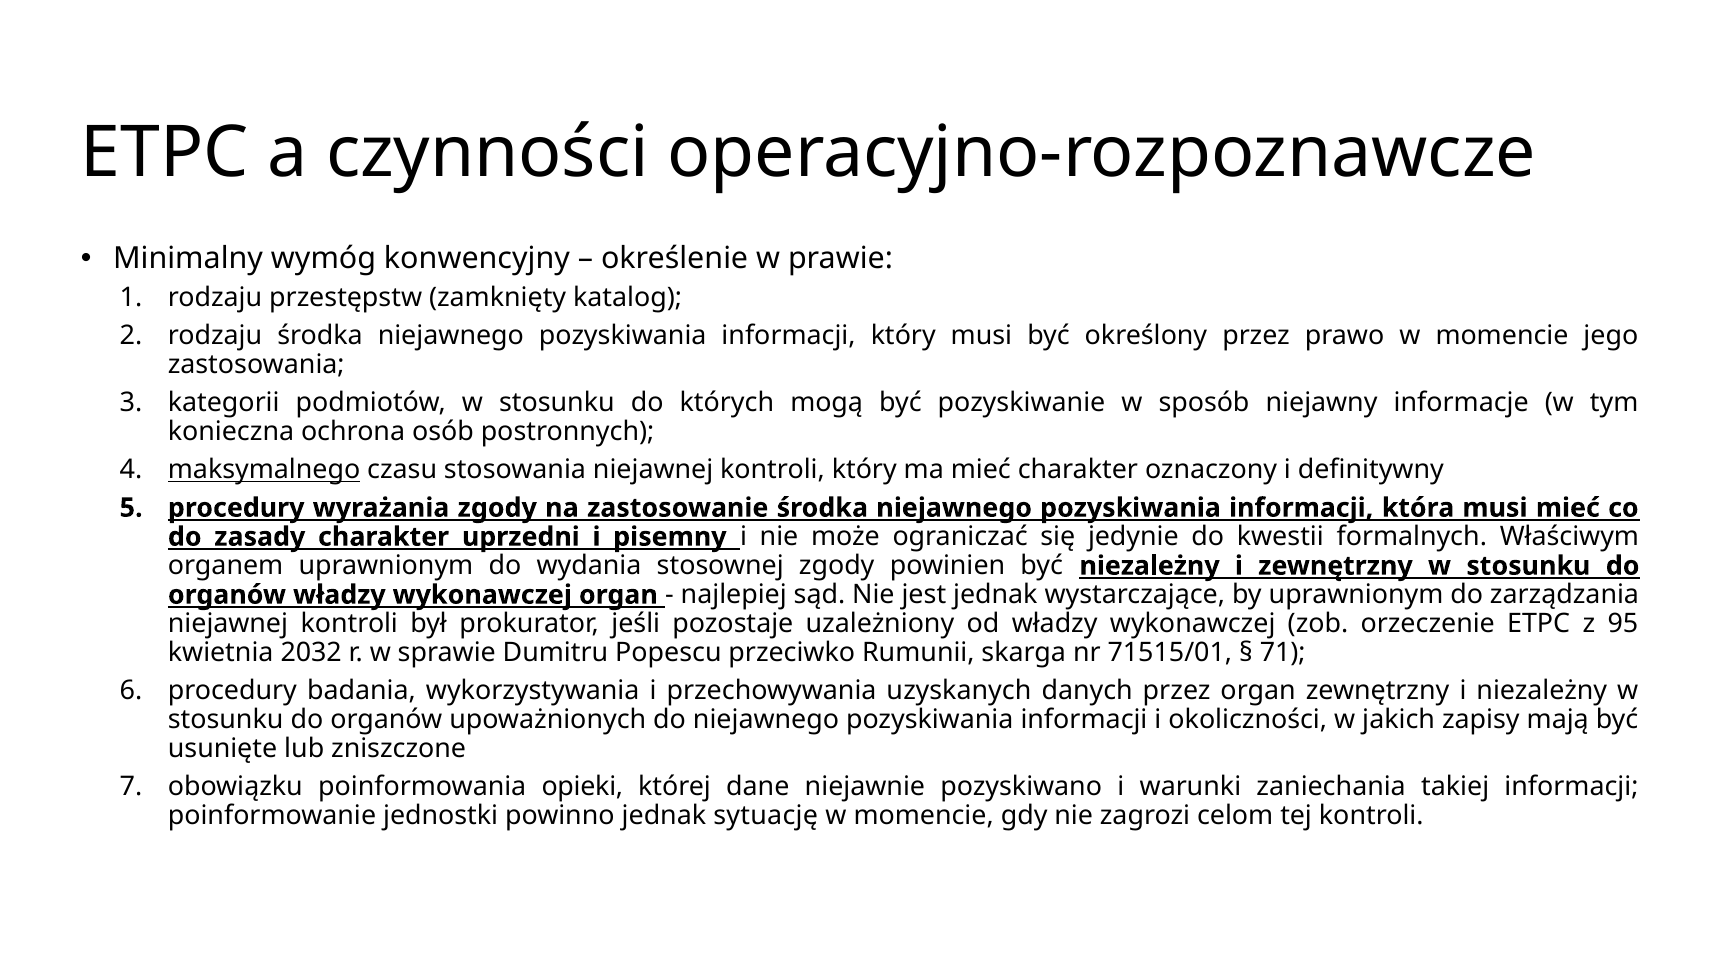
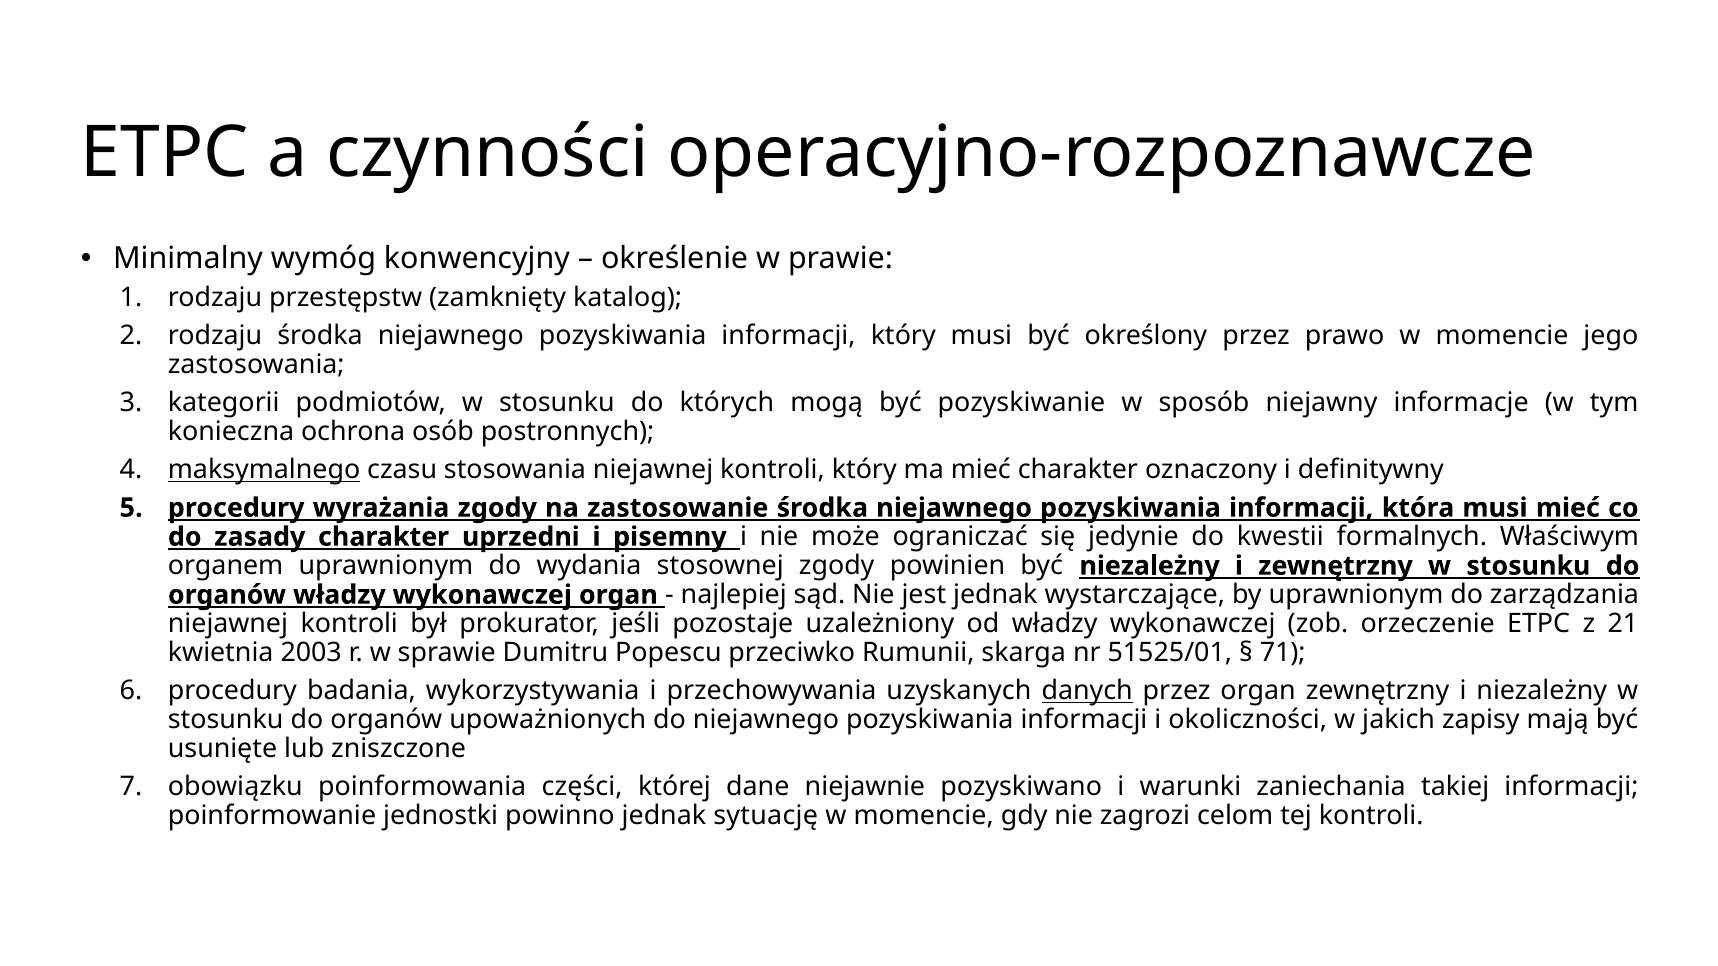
95: 95 -> 21
2032: 2032 -> 2003
71515/01: 71515/01 -> 51525/01
danych underline: none -> present
opieki: opieki -> części
